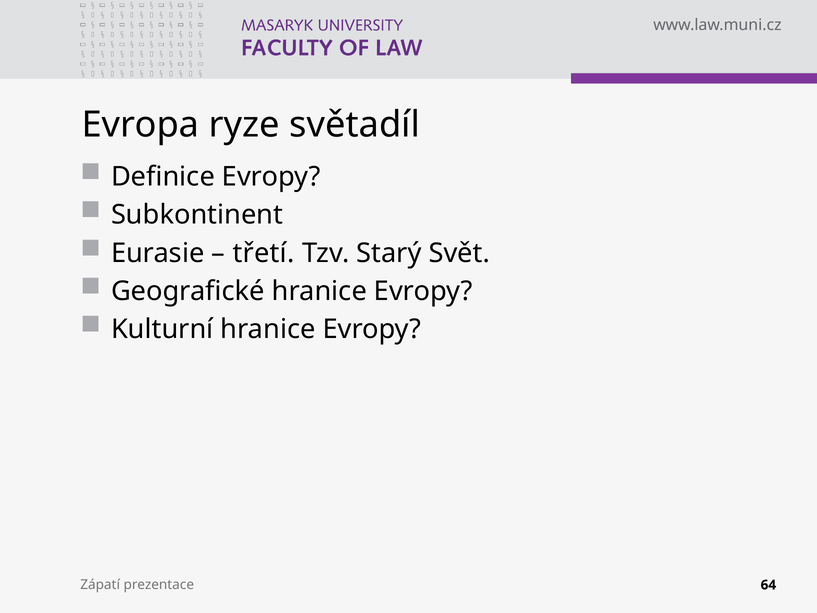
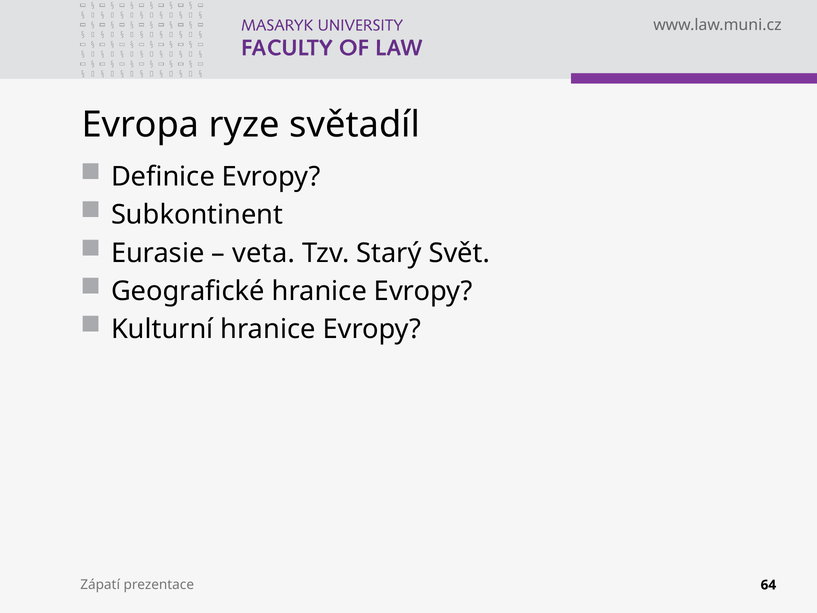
třetí: třetí -> veta
